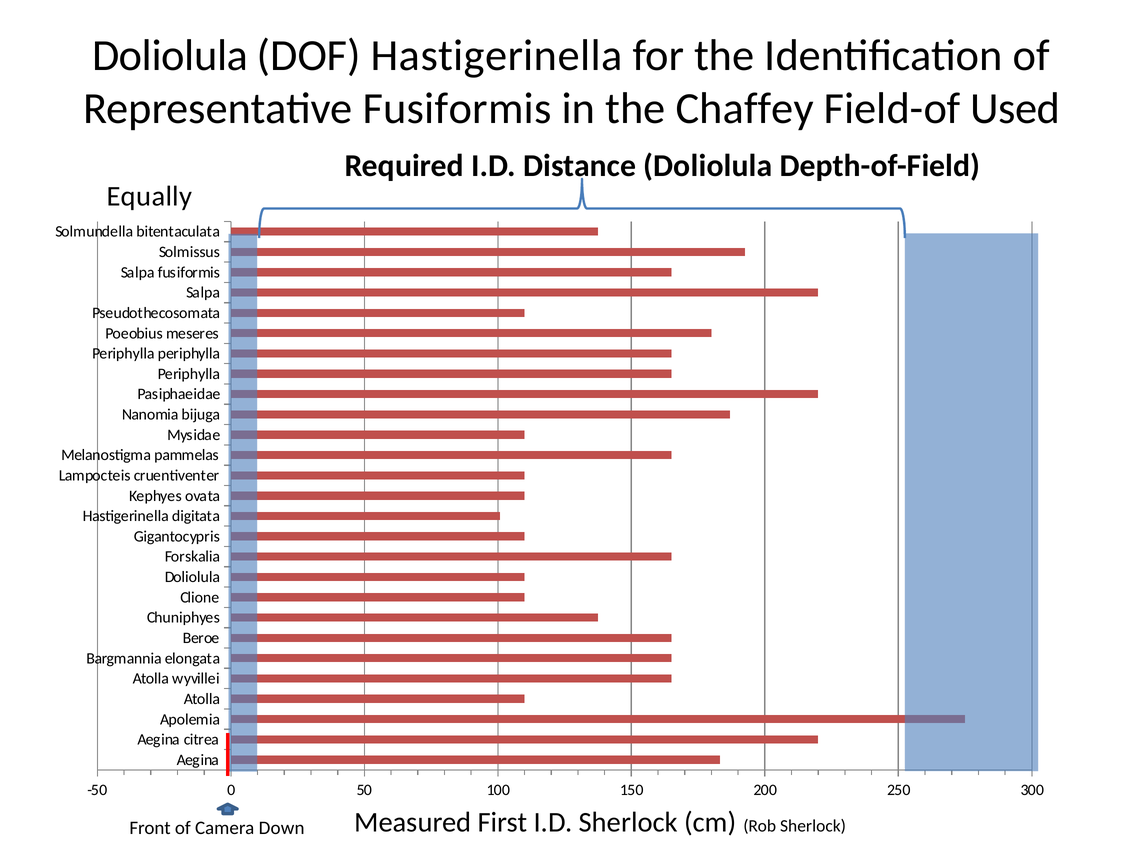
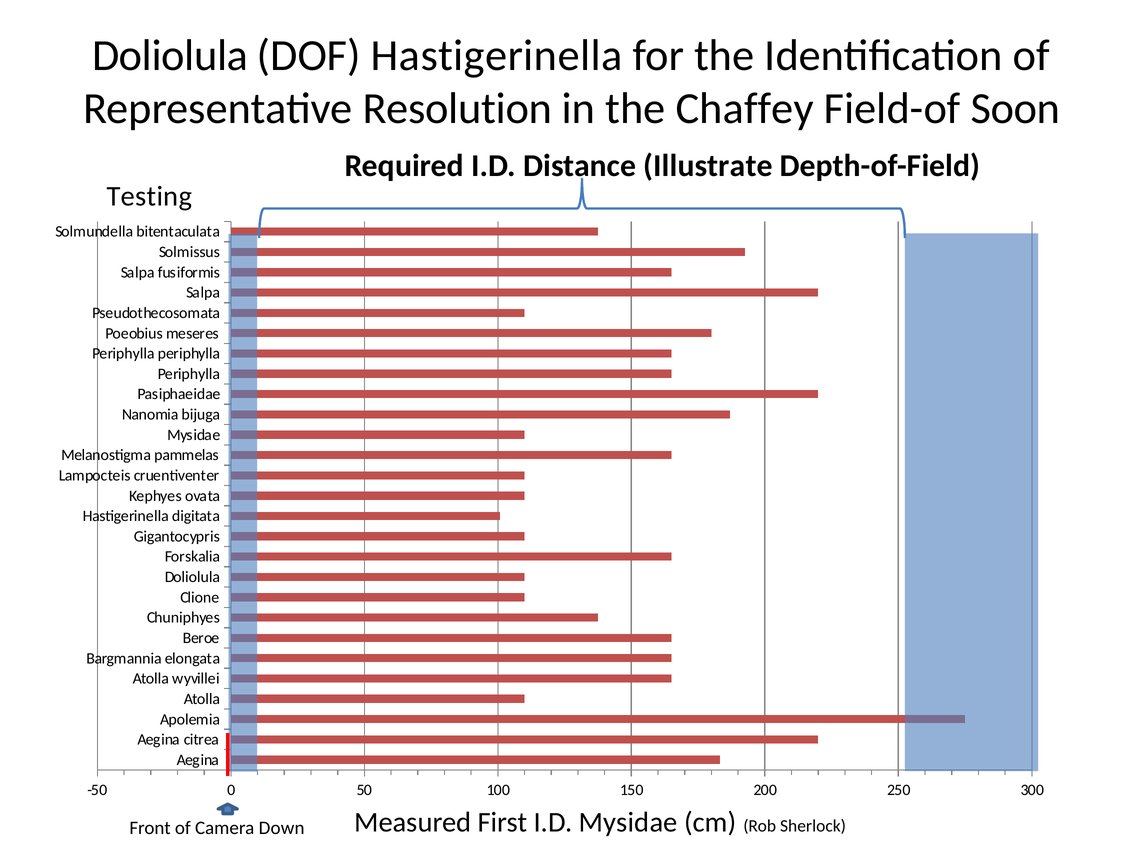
Representative Fusiformis: Fusiformis -> Resolution
Used: Used -> Soon
Distance Doliolula: Doliolula -> Illustrate
Equally: Equally -> Testing
I.D Sherlock: Sherlock -> Mysidae
